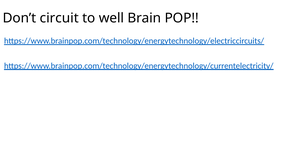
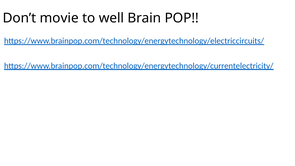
circuit: circuit -> movie
